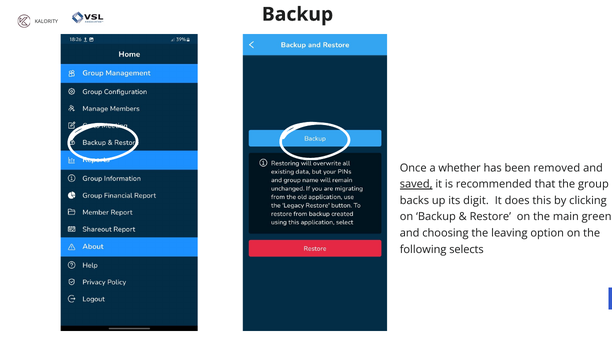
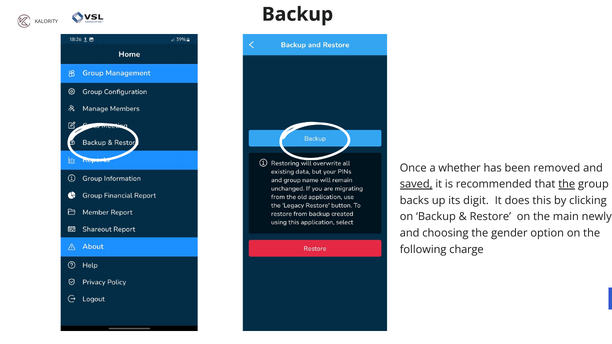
the at (567, 184) underline: none -> present
green: green -> newly
leaving: leaving -> gender
selects: selects -> charge
